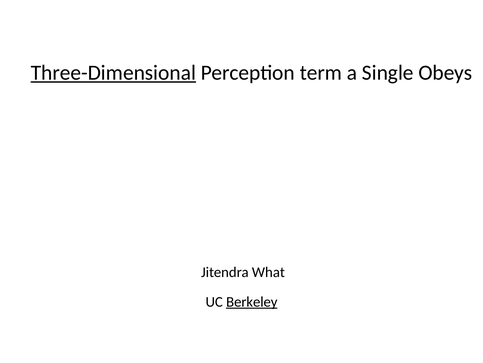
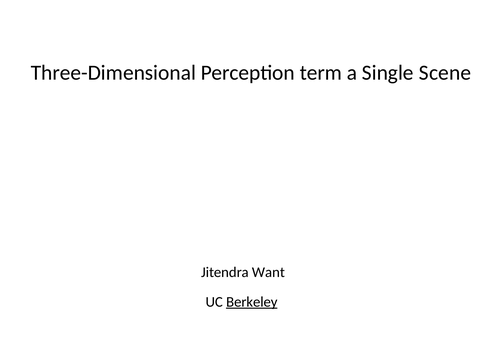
Three-Dimensional underline: present -> none
Obeys: Obeys -> Scene
What: What -> Want
